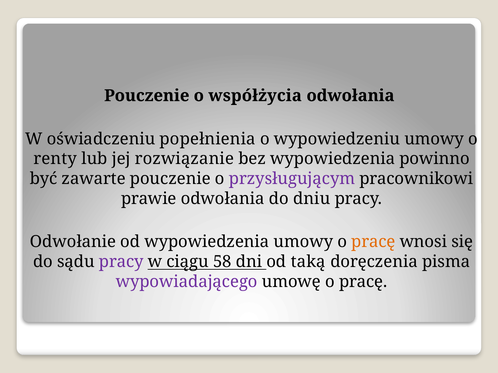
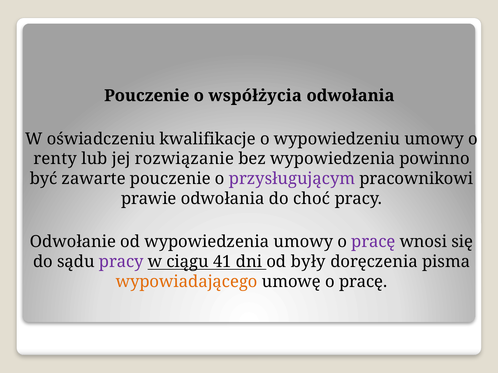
popełnienia: popełnienia -> kwalifikacje
dniu: dniu -> choć
pracę at (373, 242) colour: orange -> purple
58: 58 -> 41
taką: taką -> były
wypowiadającego colour: purple -> orange
